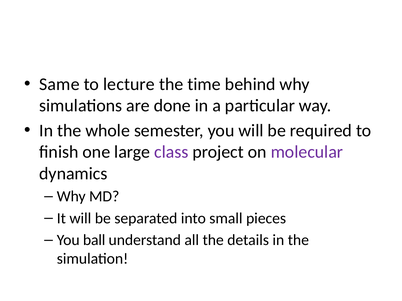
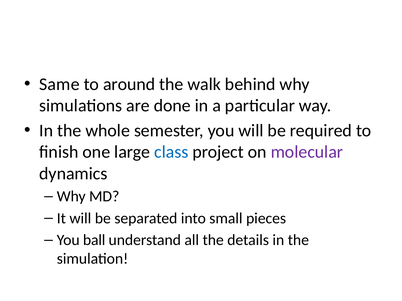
lecture: lecture -> around
time: time -> walk
class colour: purple -> blue
